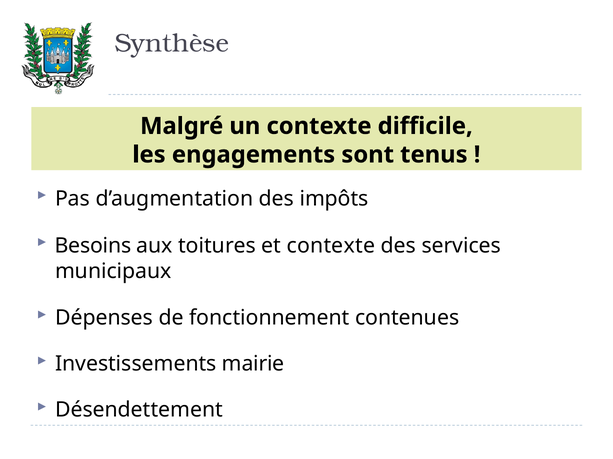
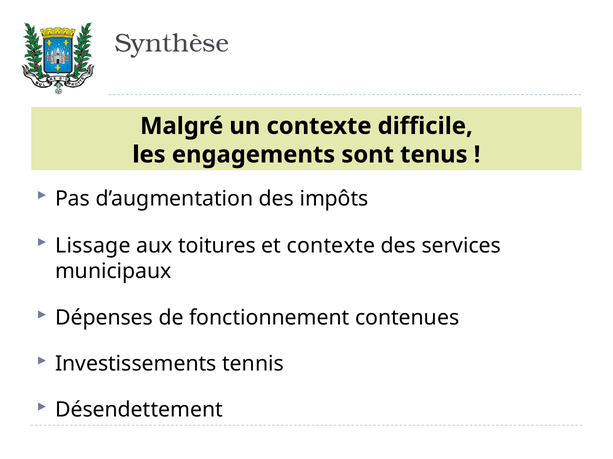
Besoins: Besoins -> Lissage
mairie: mairie -> tennis
